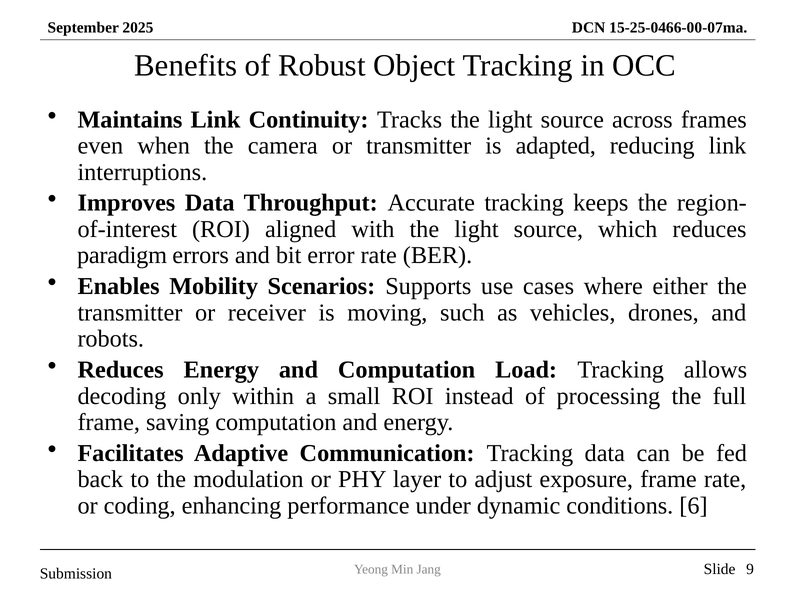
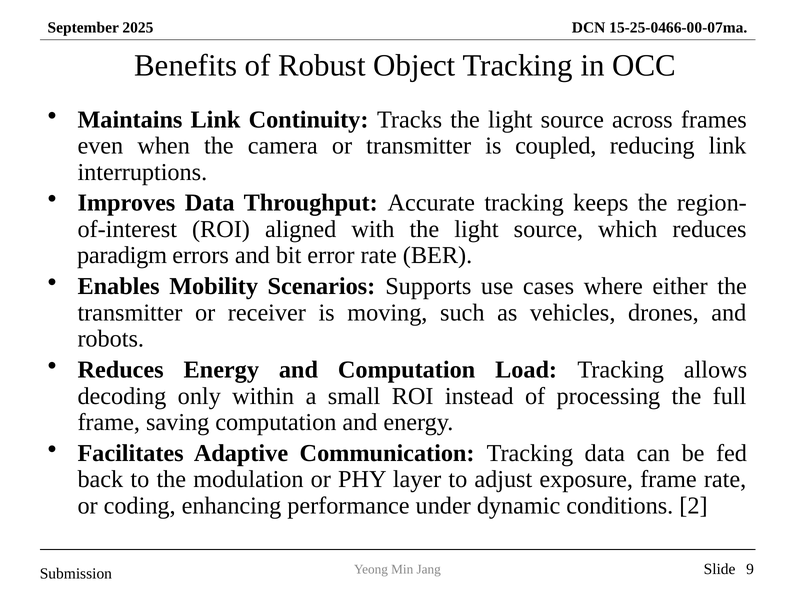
adapted: adapted -> coupled
6: 6 -> 2
